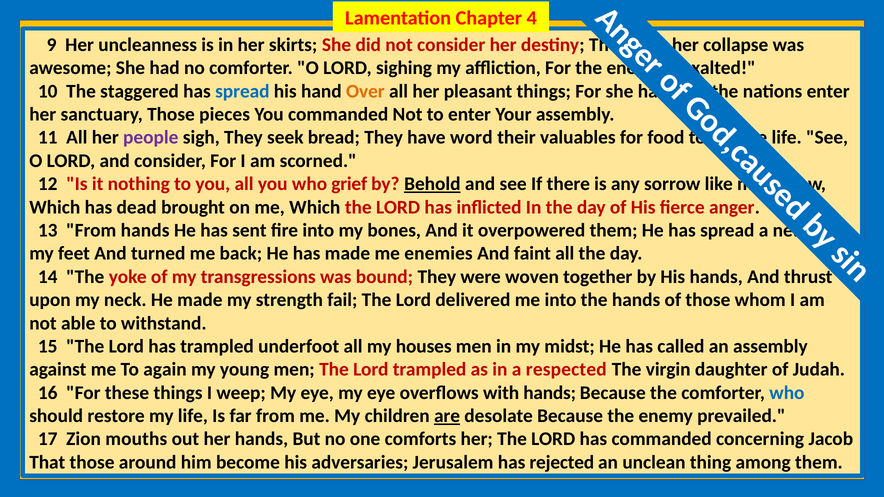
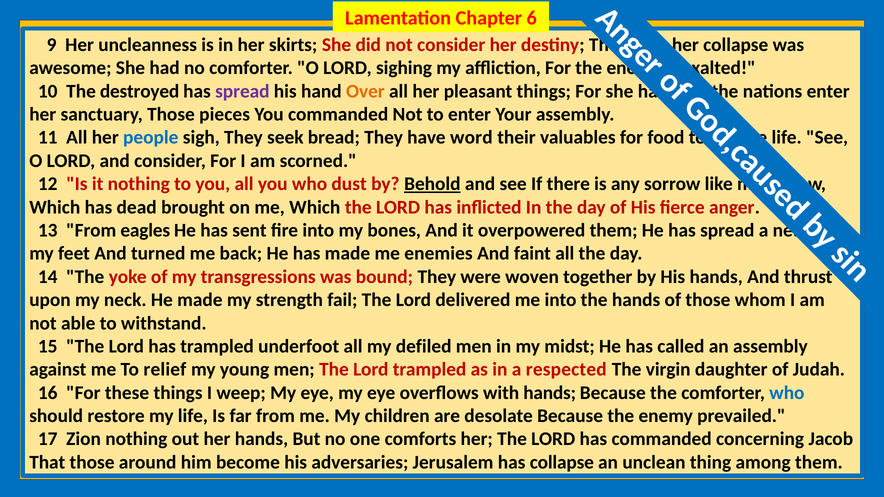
4: 4 -> 6
staggered: staggered -> destroyed
spread at (242, 91) colour: blue -> purple
people colour: purple -> blue
grief: grief -> dust
From hands: hands -> eagles
houses: houses -> defiled
again: again -> relief
are underline: present -> none
Zion mouths: mouths -> nothing
has rejected: rejected -> collapse
